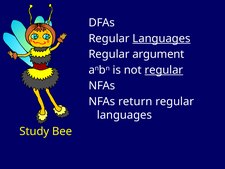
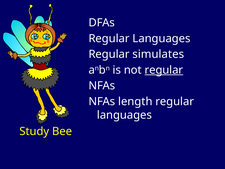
Languages at (161, 38) underline: present -> none
argument: argument -> simulates
return: return -> length
